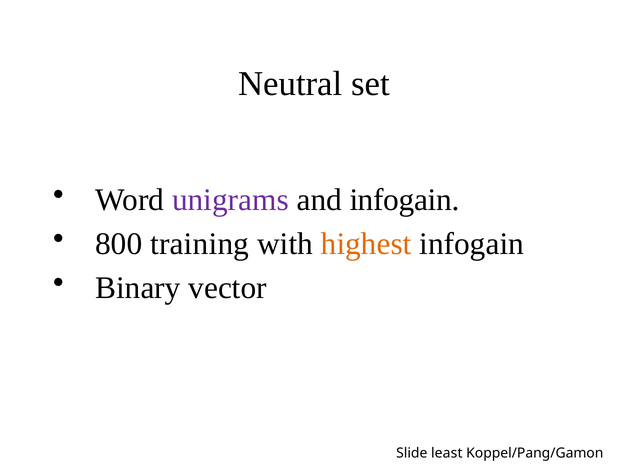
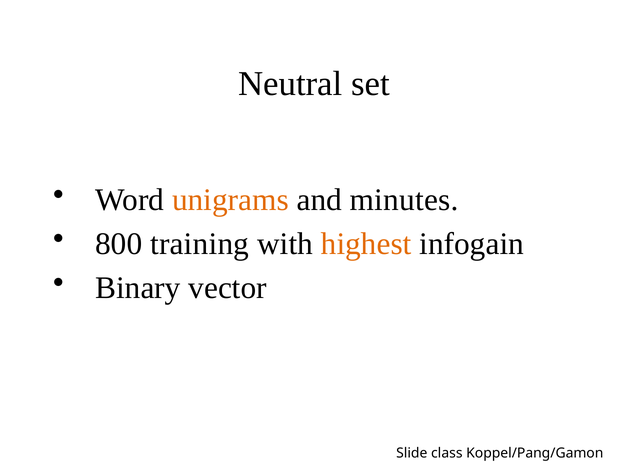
unigrams colour: purple -> orange
and infogain: infogain -> minutes
least: least -> class
